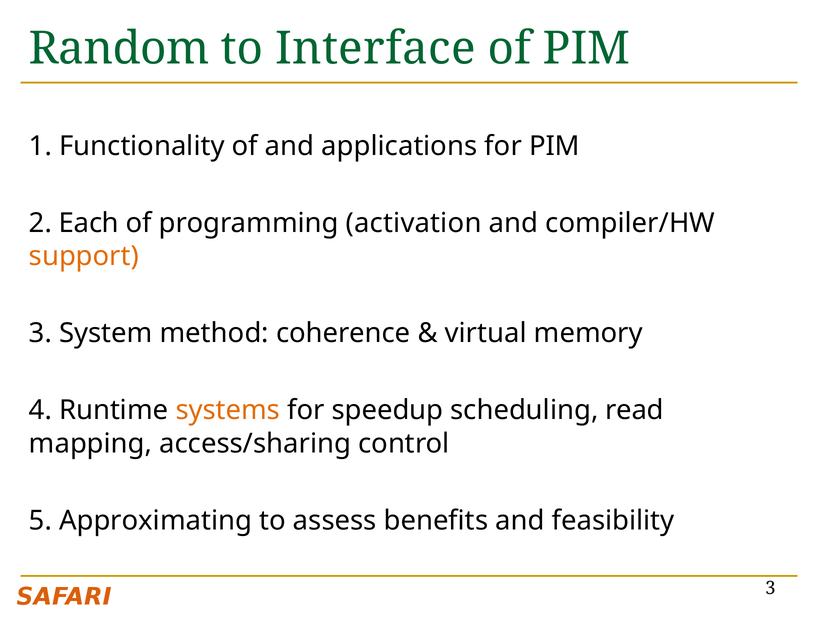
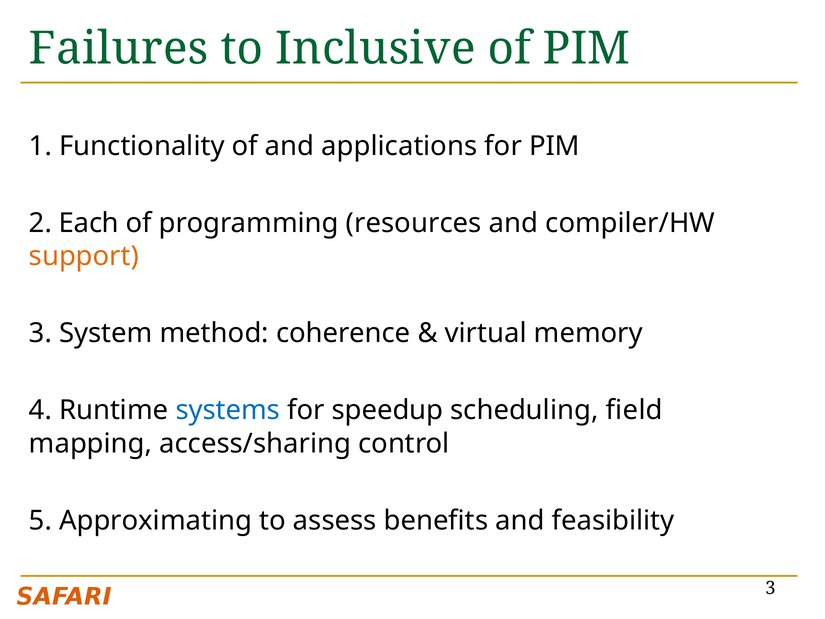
Random: Random -> Failures
Interface: Interface -> Inclusive
activation: activation -> resources
systems colour: orange -> blue
read: read -> field
